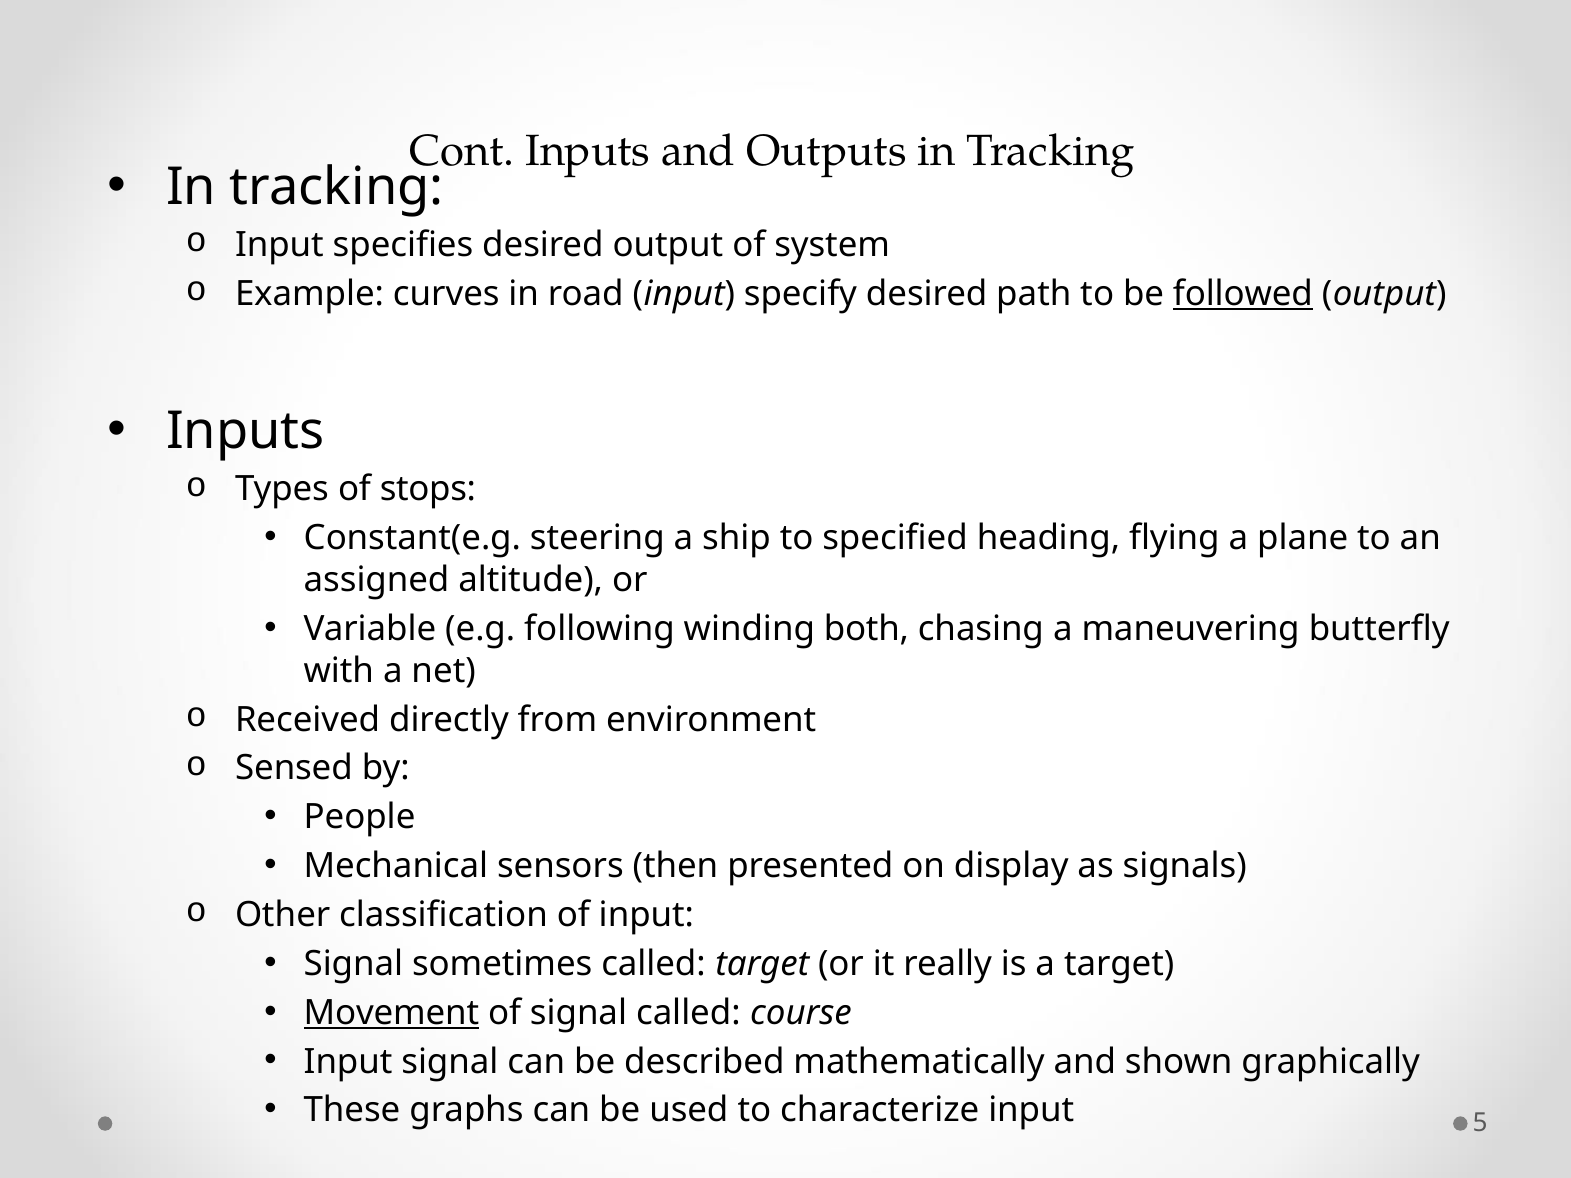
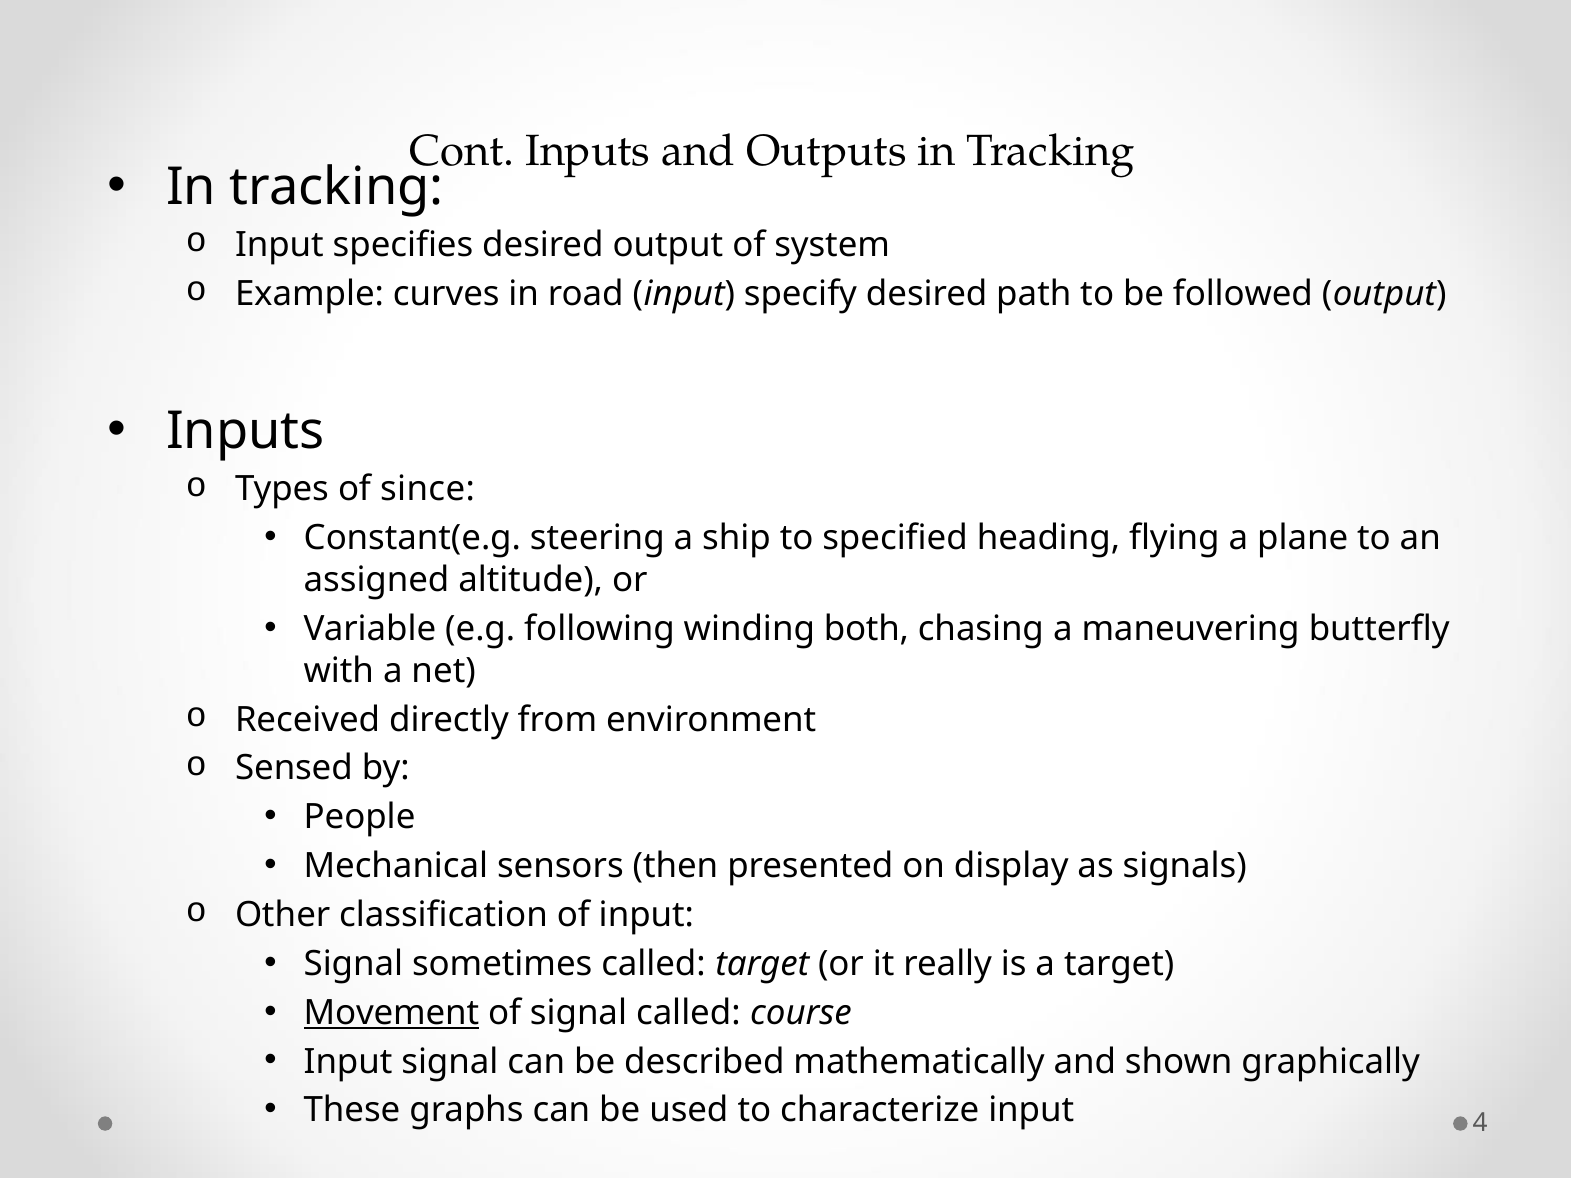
followed underline: present -> none
stops: stops -> since
5: 5 -> 4
